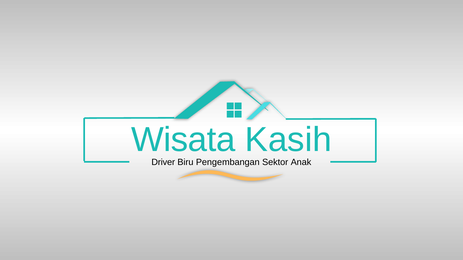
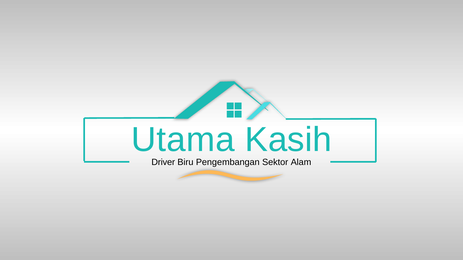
Wisata: Wisata -> Utama
Anak: Anak -> Alam
